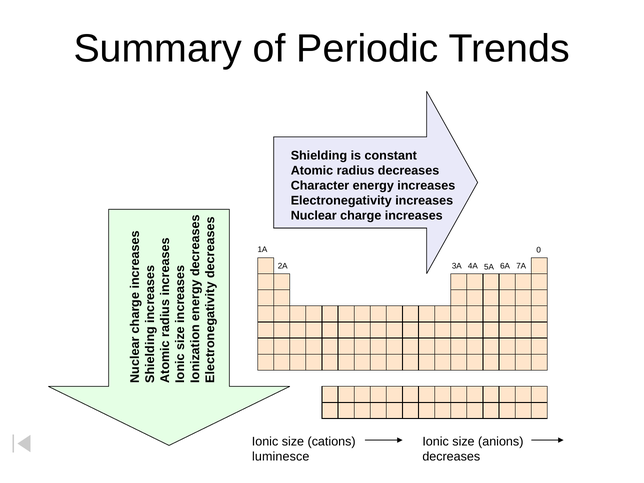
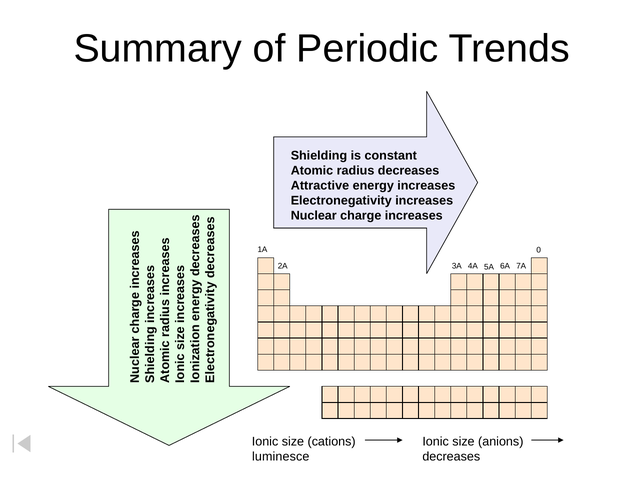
Character: Character -> Attractive
